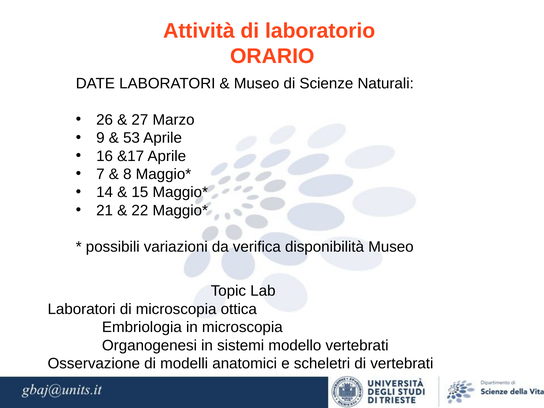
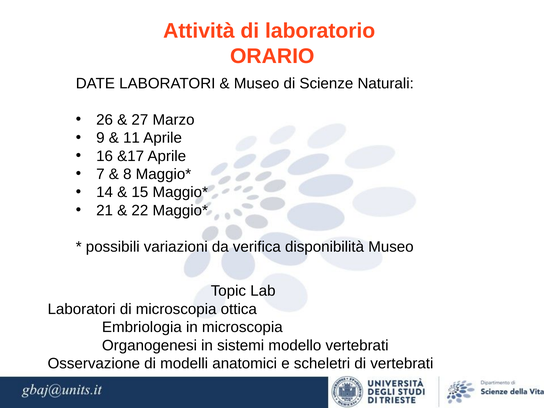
53: 53 -> 11
